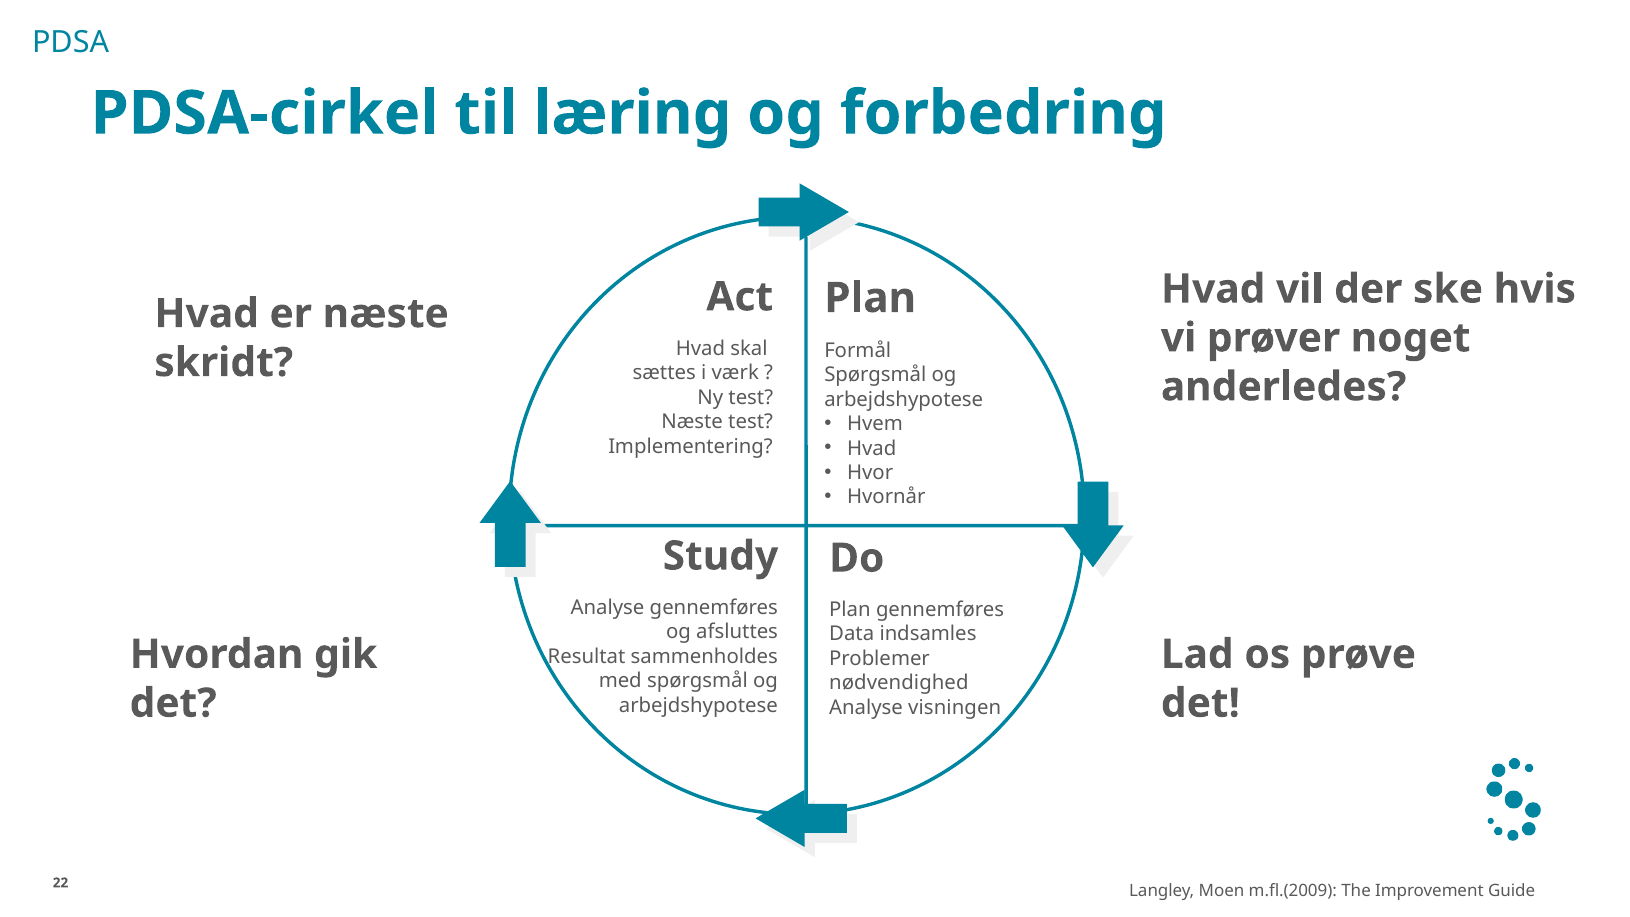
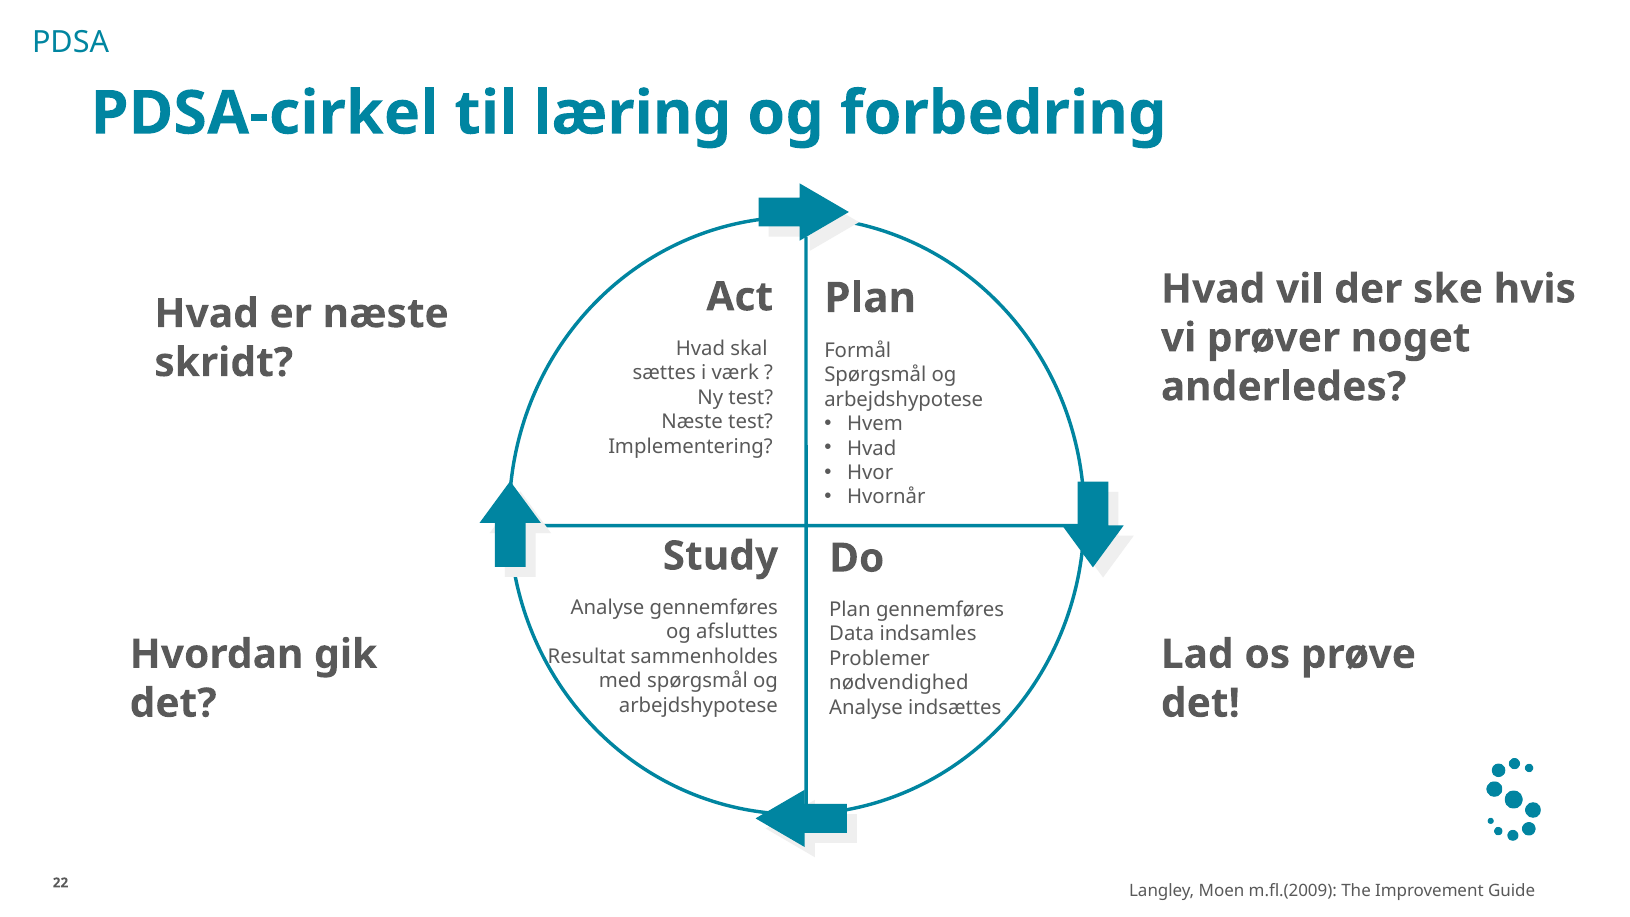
visningen: visningen -> indsættes
